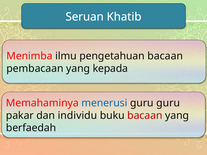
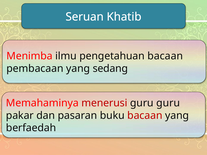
kepada: kepada -> sedang
menerusi colour: blue -> red
individu: individu -> pasaran
